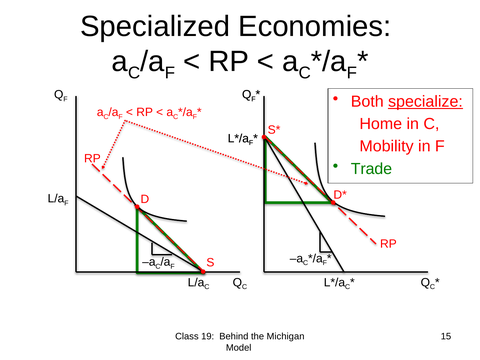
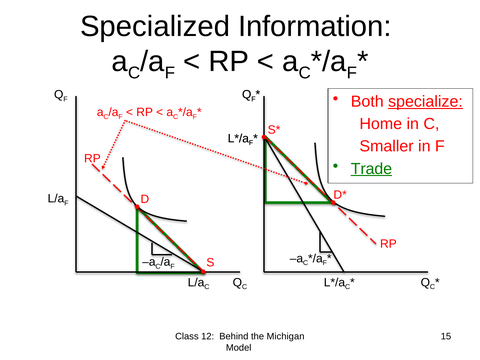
Economies: Economies -> Information
Mobility: Mobility -> Smaller
Trade underline: none -> present
19: 19 -> 12
